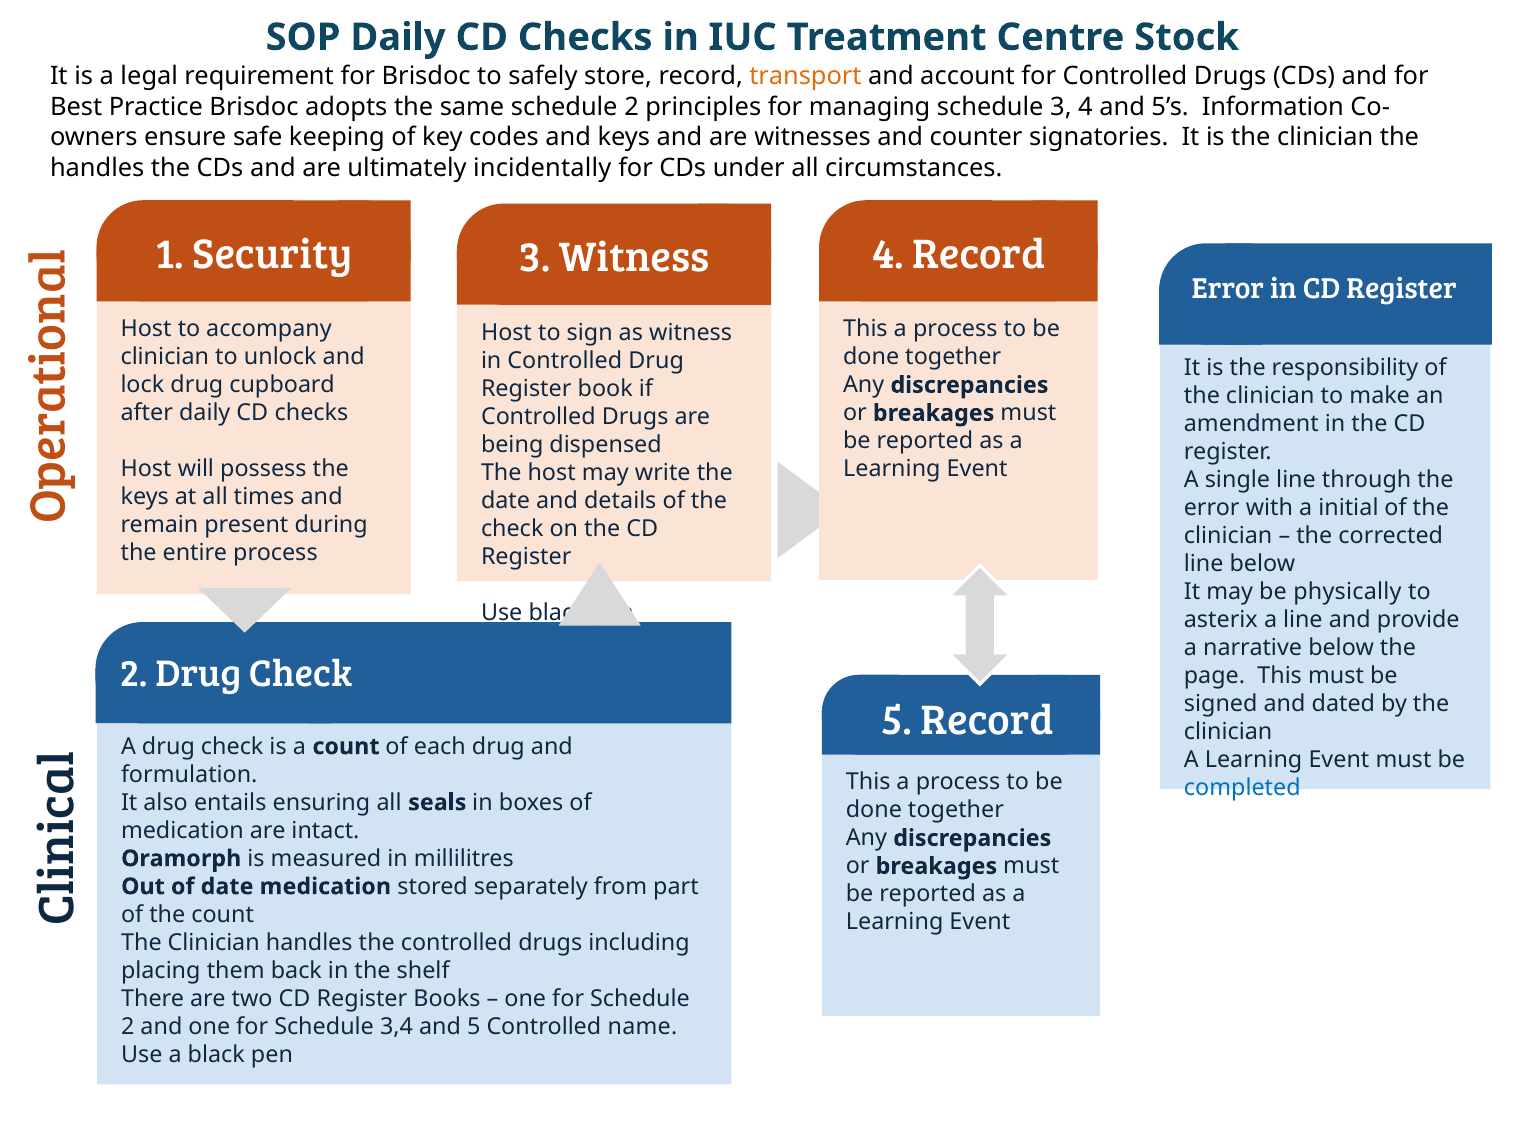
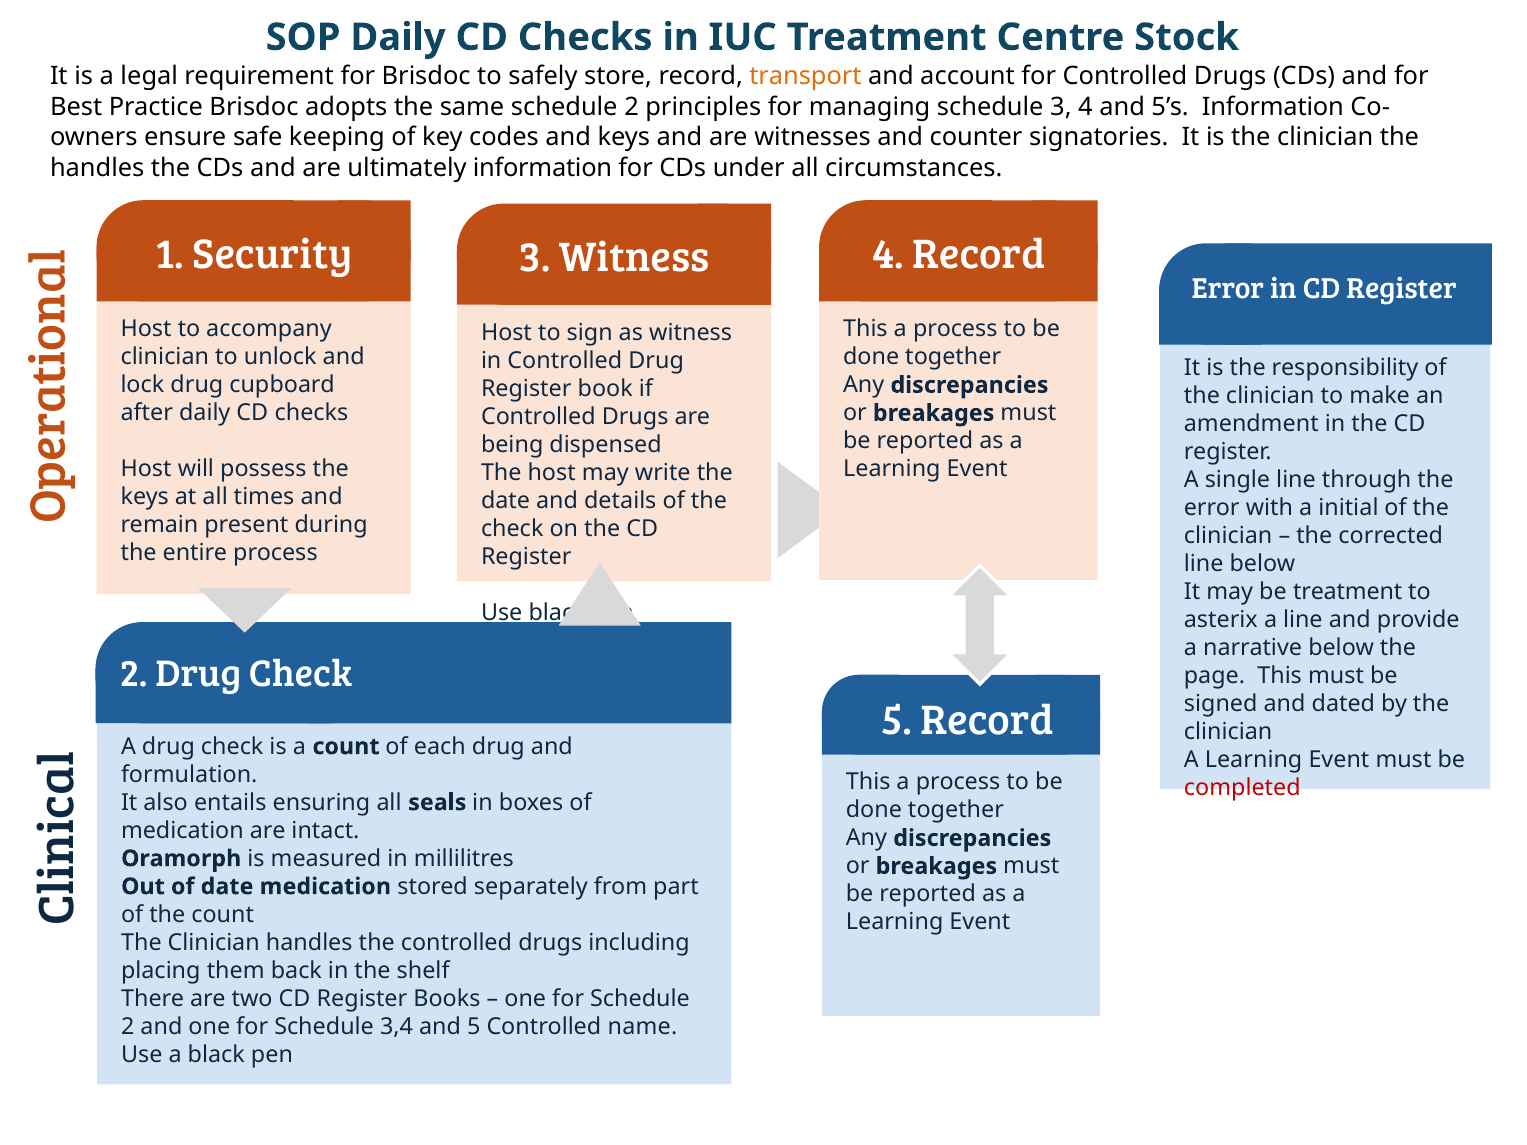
ultimately incidentally: incidentally -> information
be physically: physically -> treatment
completed colour: blue -> red
